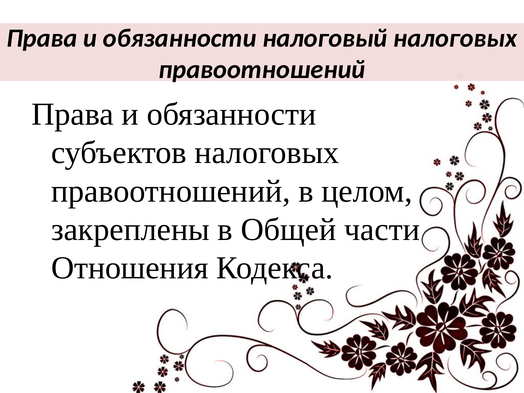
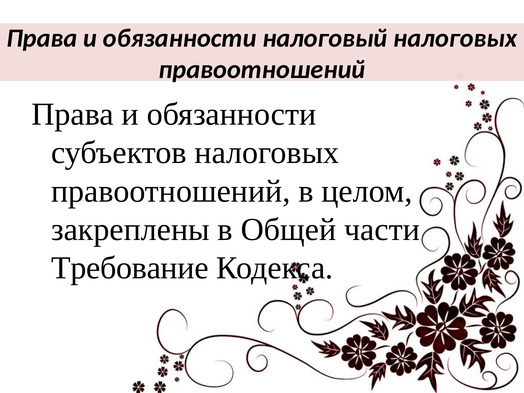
Отношения: Отношения -> Требование
